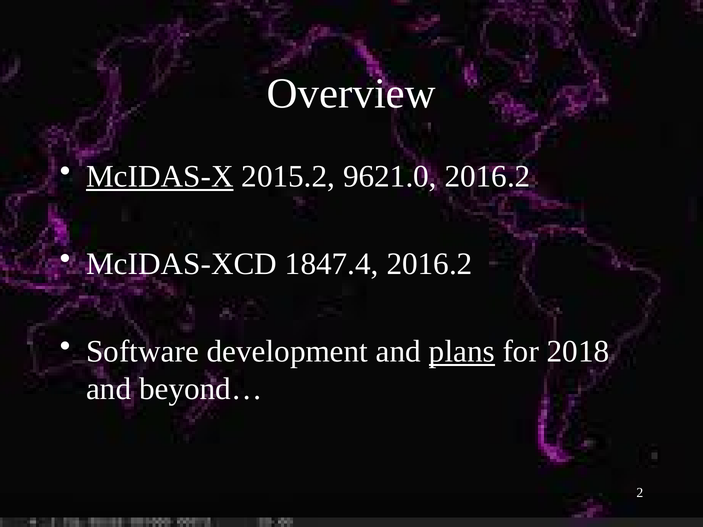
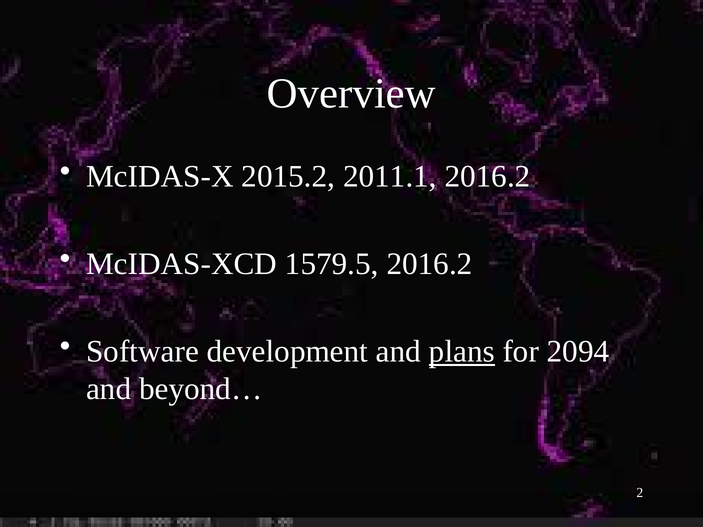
McIDAS-X underline: present -> none
9621.0: 9621.0 -> 2011.1
1847.4: 1847.4 -> 1579.5
2018: 2018 -> 2094
